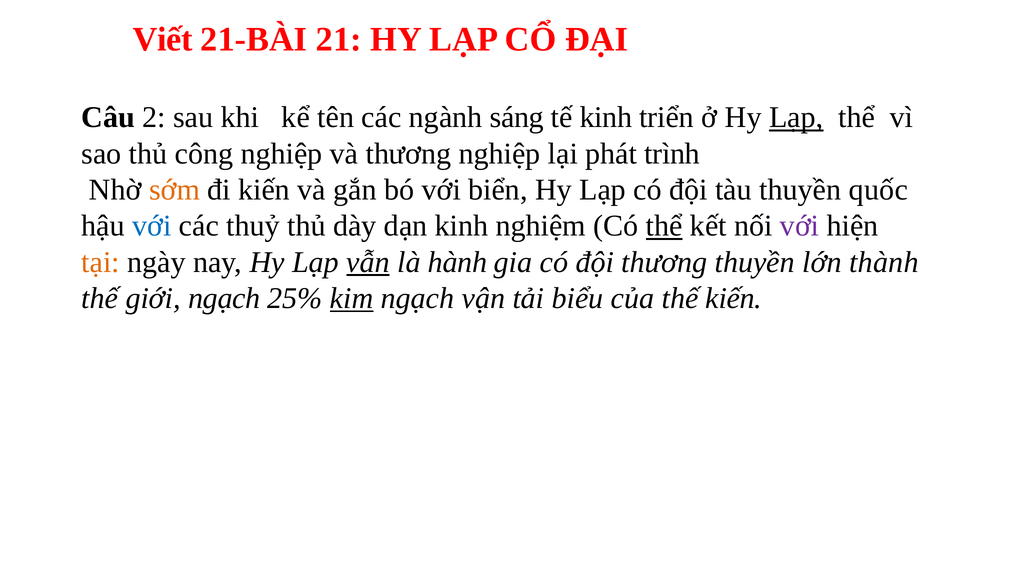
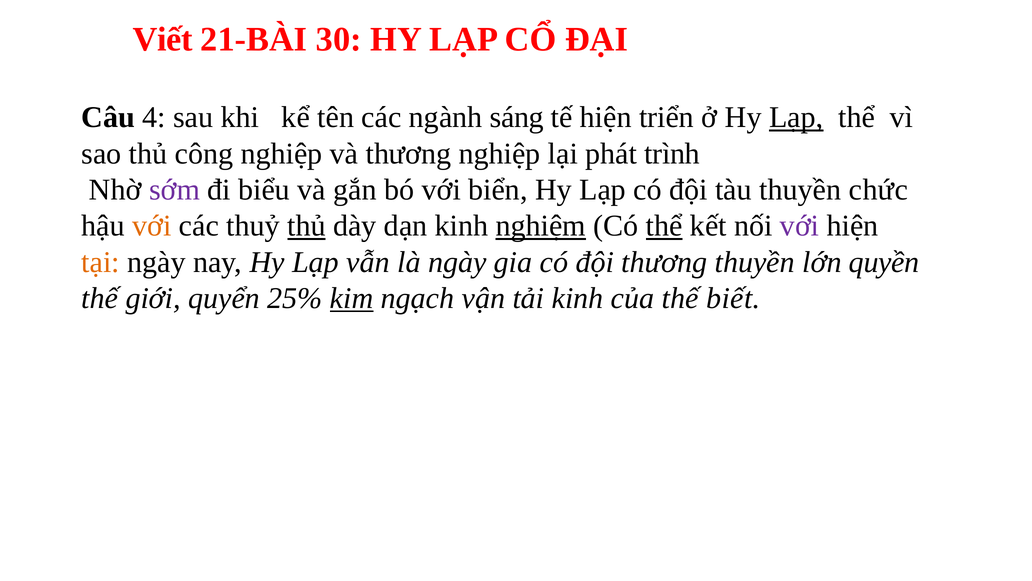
21: 21 -> 30
2: 2 -> 4
tế kinh: kinh -> hiện
sớm colour: orange -> purple
đi kiến: kiến -> biểu
quốc: quốc -> chức
với at (152, 226) colour: blue -> orange
thủ at (307, 226) underline: none -> present
nghiệm underline: none -> present
vẫn underline: present -> none
là hành: hành -> ngày
thành: thành -> quyền
giới ngạch: ngạch -> quyển
tải biểu: biểu -> kinh
thế kiến: kiến -> biết
